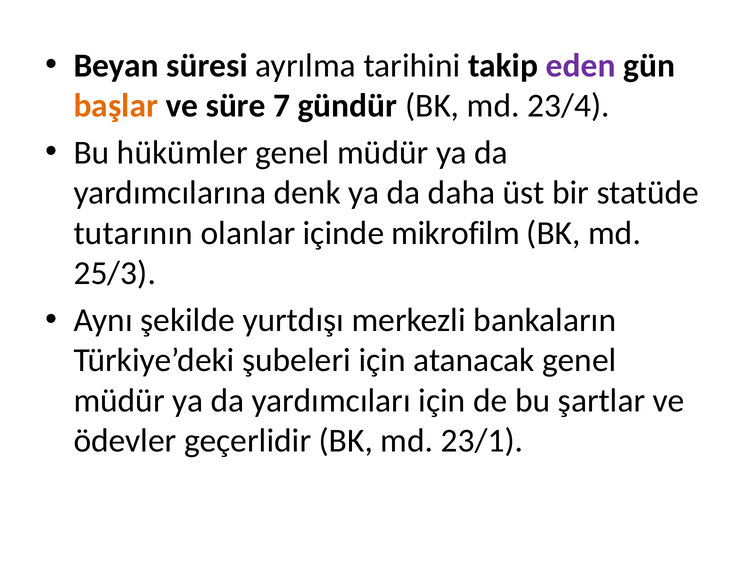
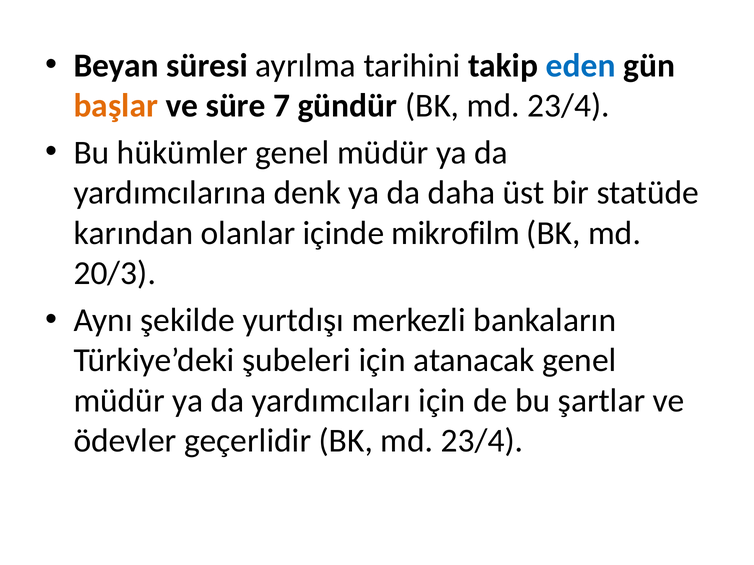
eden colour: purple -> blue
tutarının: tutarının -> karından
25/3: 25/3 -> 20/3
geçerlidir BK md 23/1: 23/1 -> 23/4
